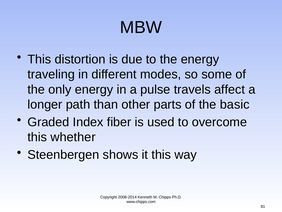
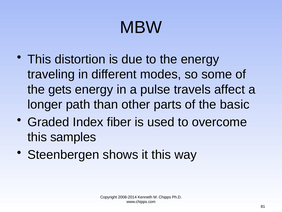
only: only -> gets
whether: whether -> samples
